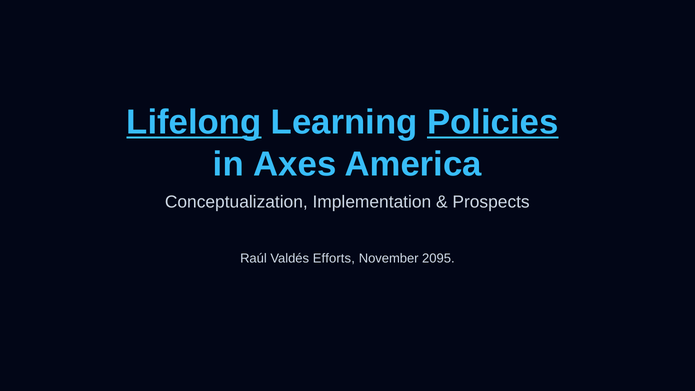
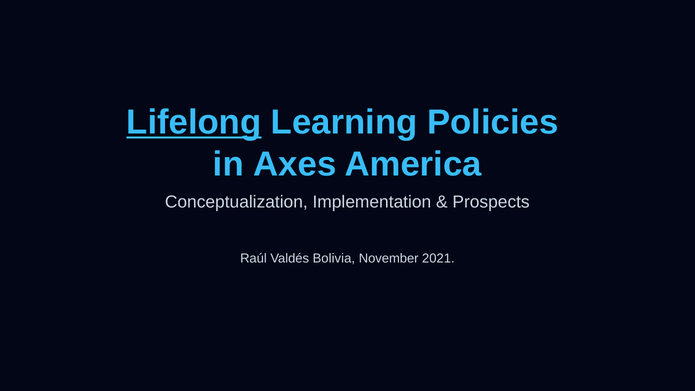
Policies underline: present -> none
Efforts: Efforts -> Bolivia
2095: 2095 -> 2021
